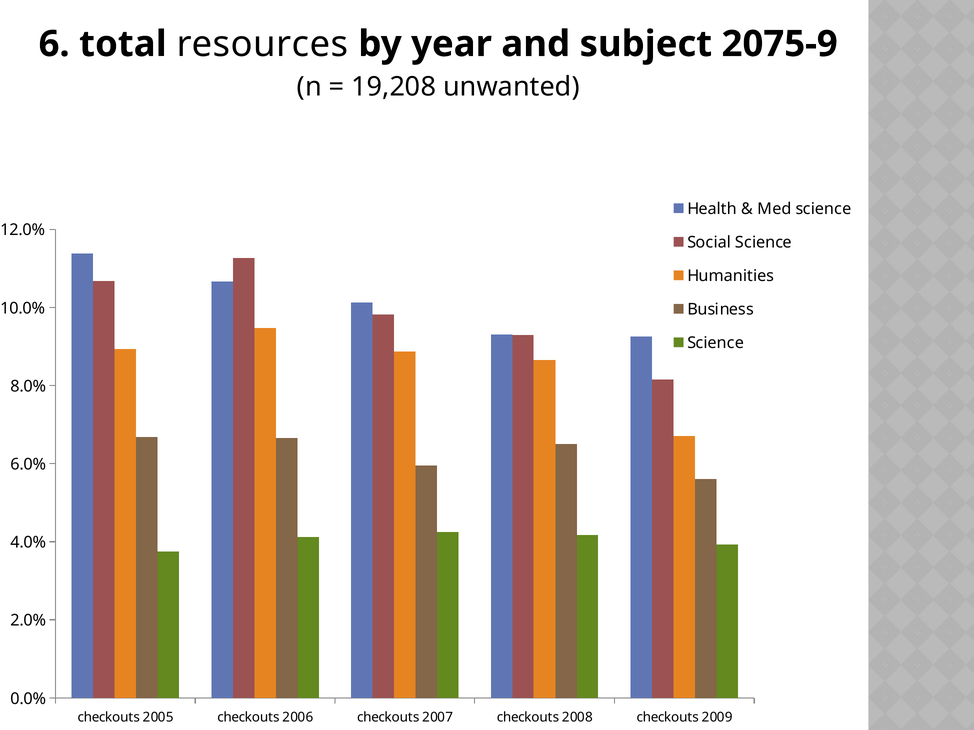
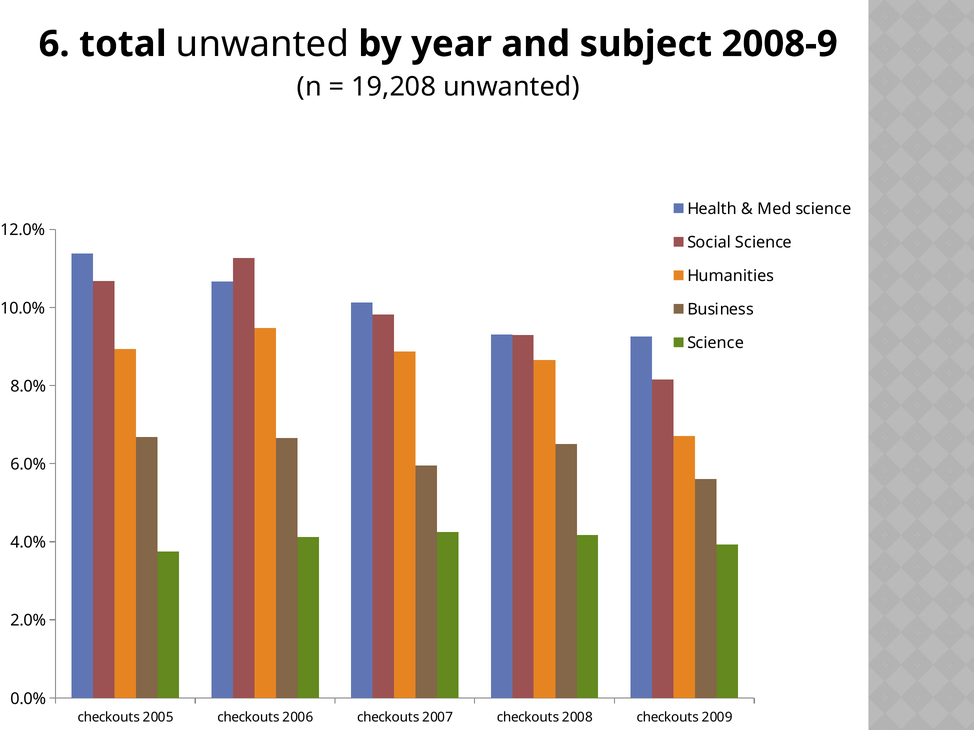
total resources: resources -> unwanted
2075-9: 2075-9 -> 2008-9
